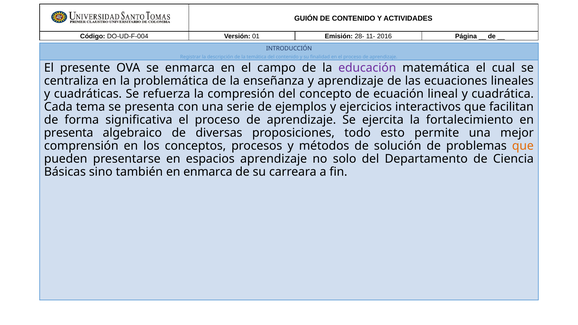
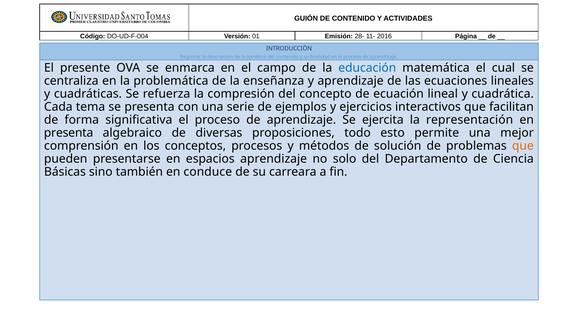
educación colour: purple -> blue
fortalecimiento: fortalecimiento -> representación
en enmarca: enmarca -> conduce
